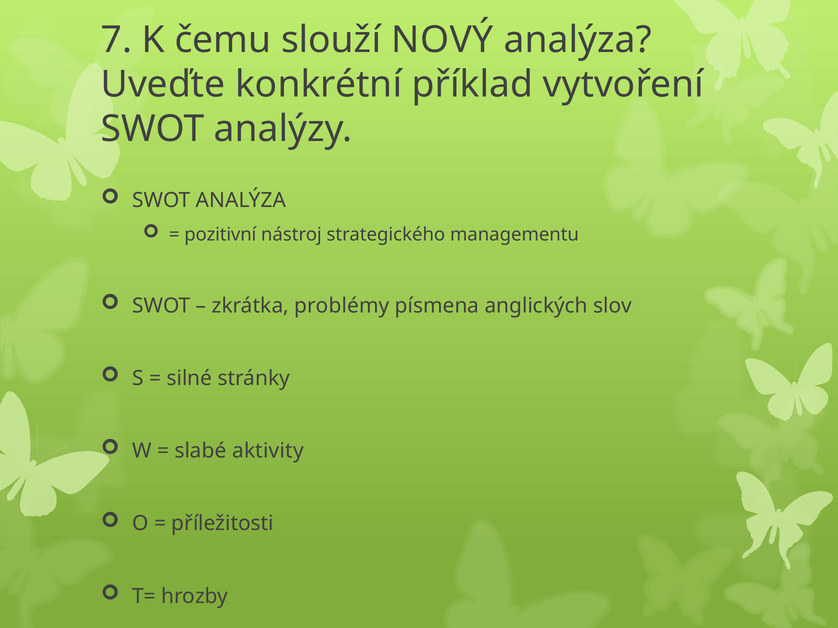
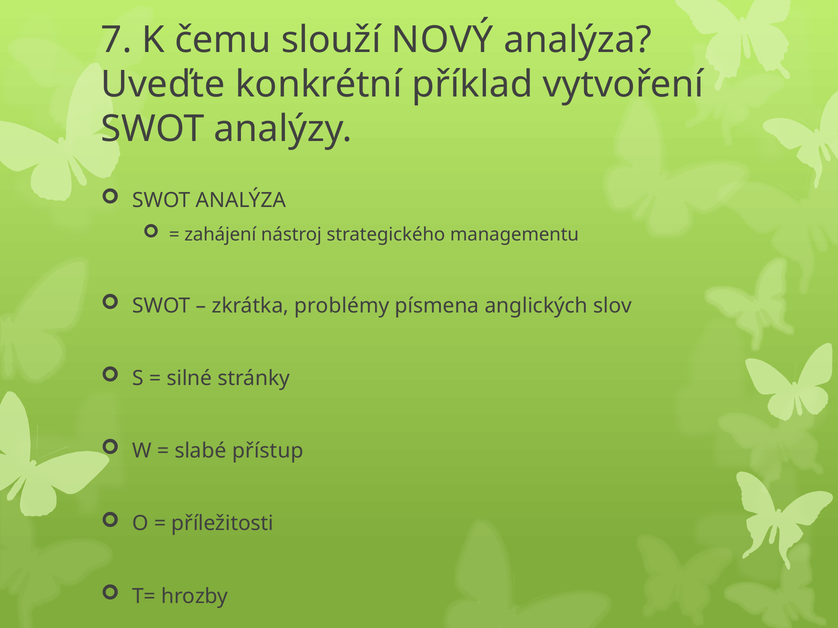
pozitivní: pozitivní -> zahájení
aktivity: aktivity -> přístup
